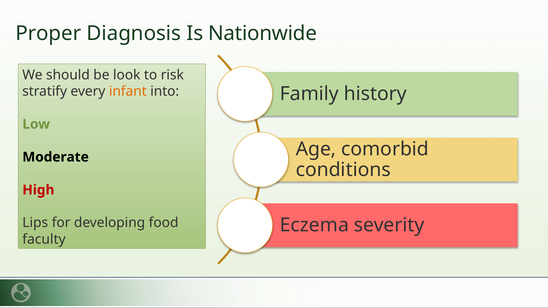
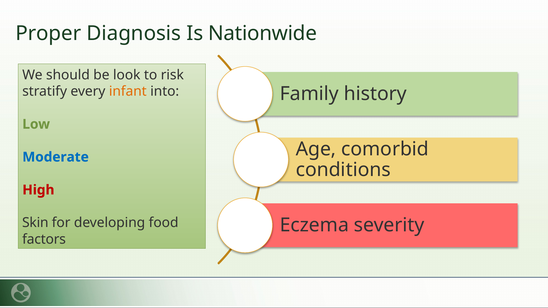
Moderate colour: black -> blue
Lips: Lips -> Skin
faculty: faculty -> factors
